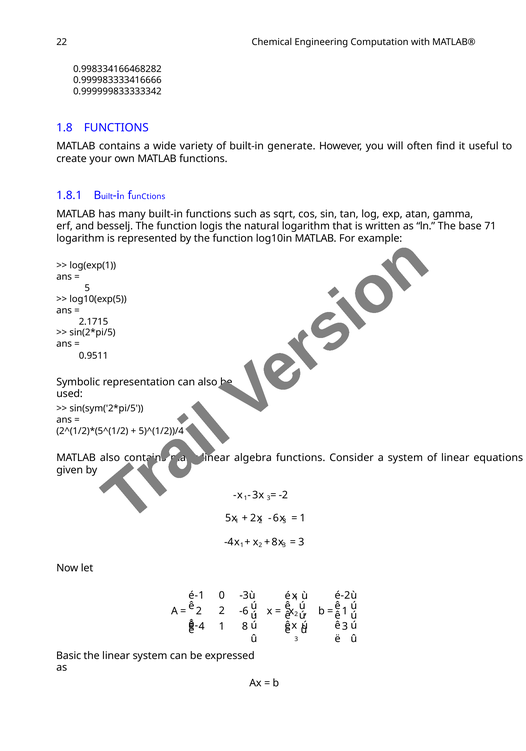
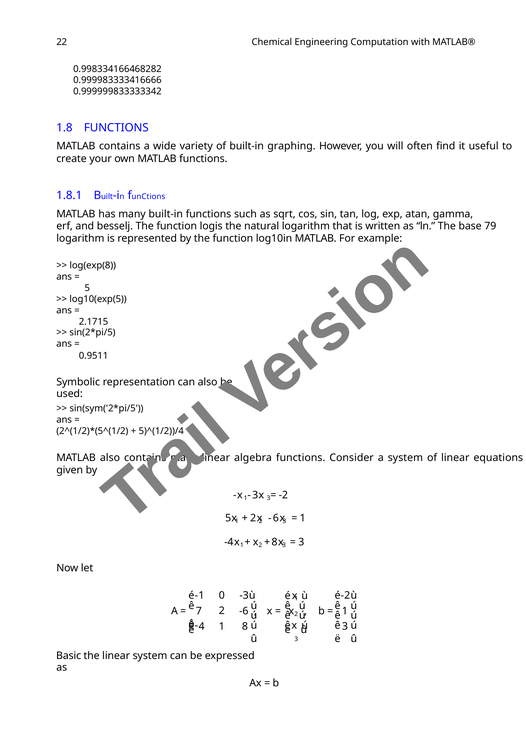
generate: generate -> graphing
71: 71 -> 79
log(exp(1: log(exp(1 -> log(exp(8
2 at (199, 611): 2 -> 7
